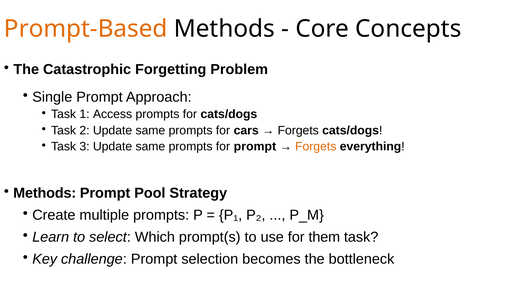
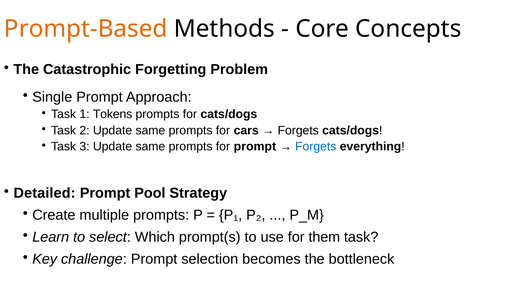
Access: Access -> Tokens
Forgets at (316, 147) colour: orange -> blue
Methods at (45, 193): Methods -> Detailed
